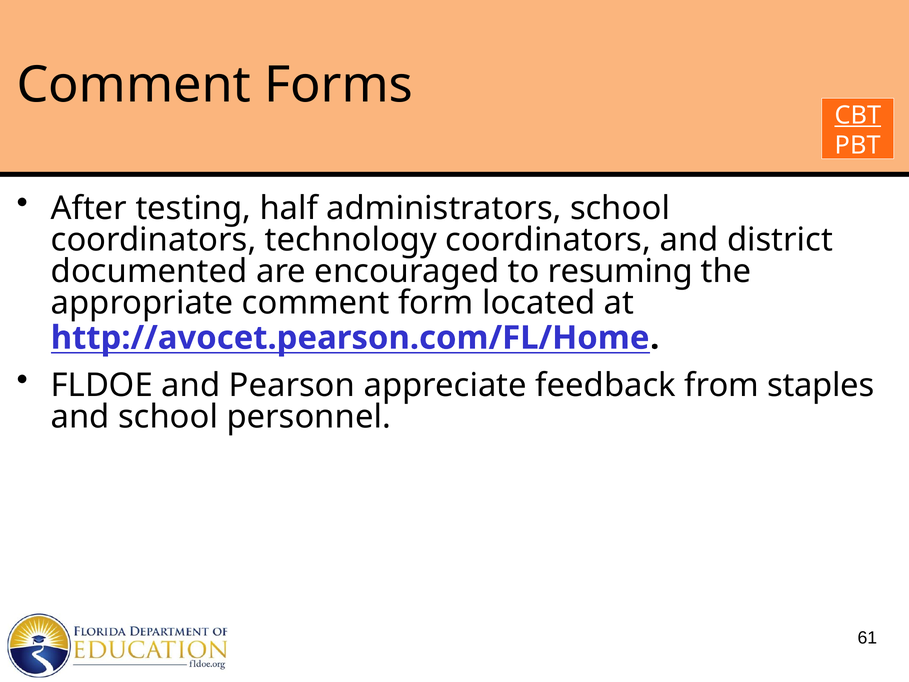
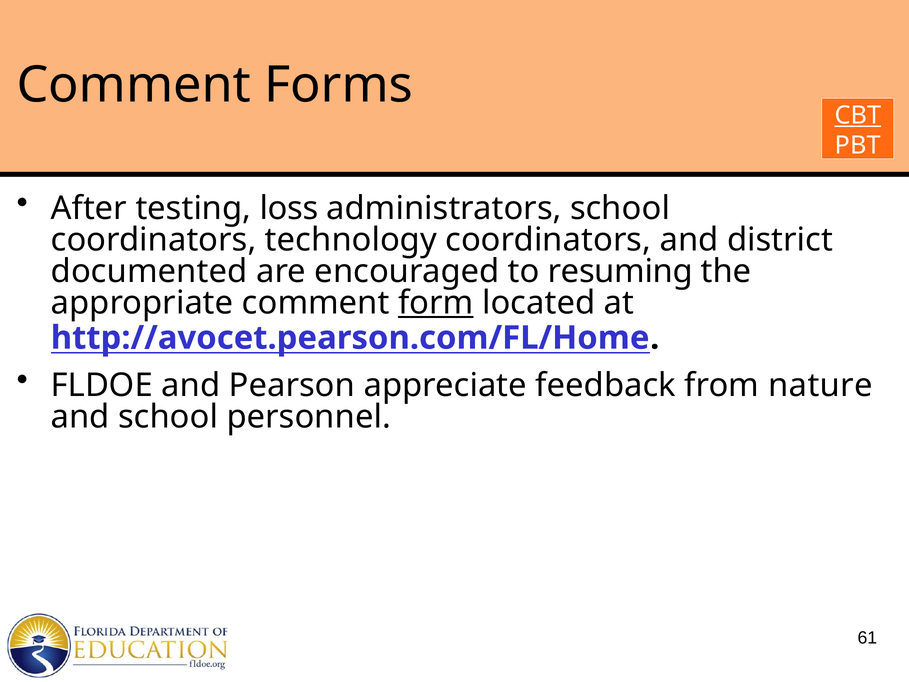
half: half -> loss
form underline: none -> present
staples: staples -> nature
